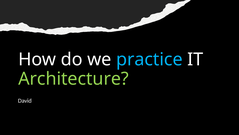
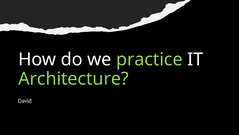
practice colour: light blue -> light green
